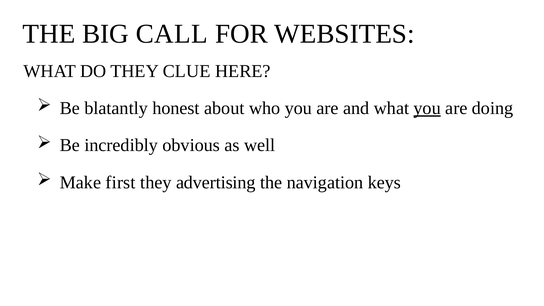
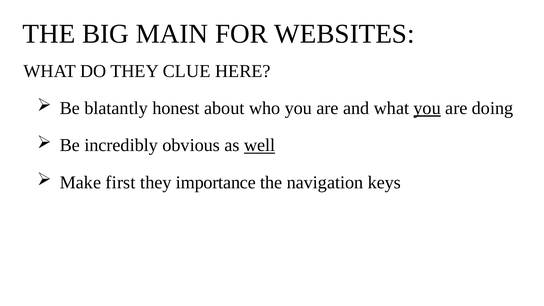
CALL: CALL -> MAIN
well underline: none -> present
advertising: advertising -> importance
